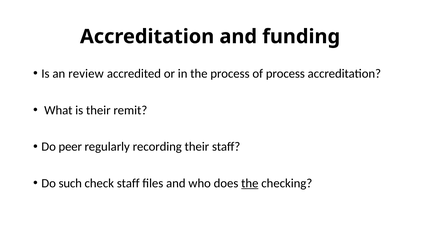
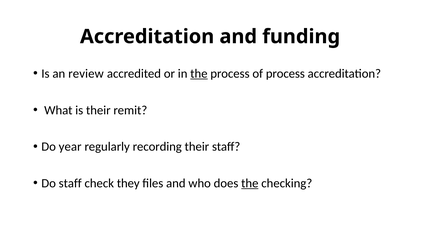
the at (199, 74) underline: none -> present
peer: peer -> year
Do such: such -> staff
check staff: staff -> they
